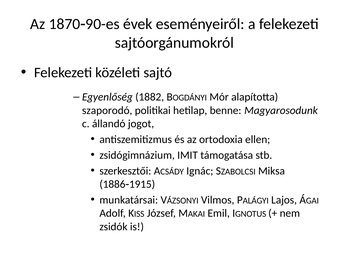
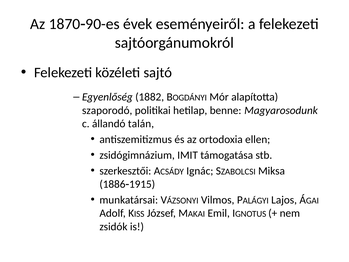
jogot: jogot -> talán
